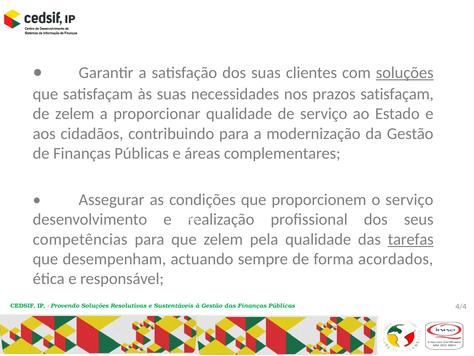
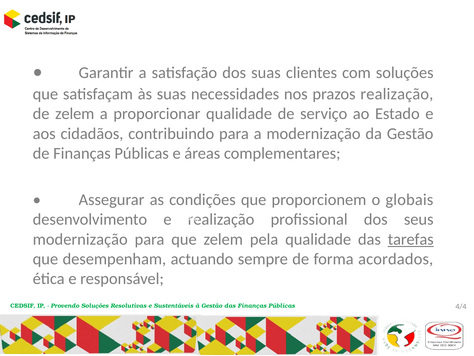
soluções at (405, 73) underline: present -> none
prazos satisfaçam: satisfaçam -> realização
o serviço: serviço -> globais
competências at (80, 239): competências -> modernização
